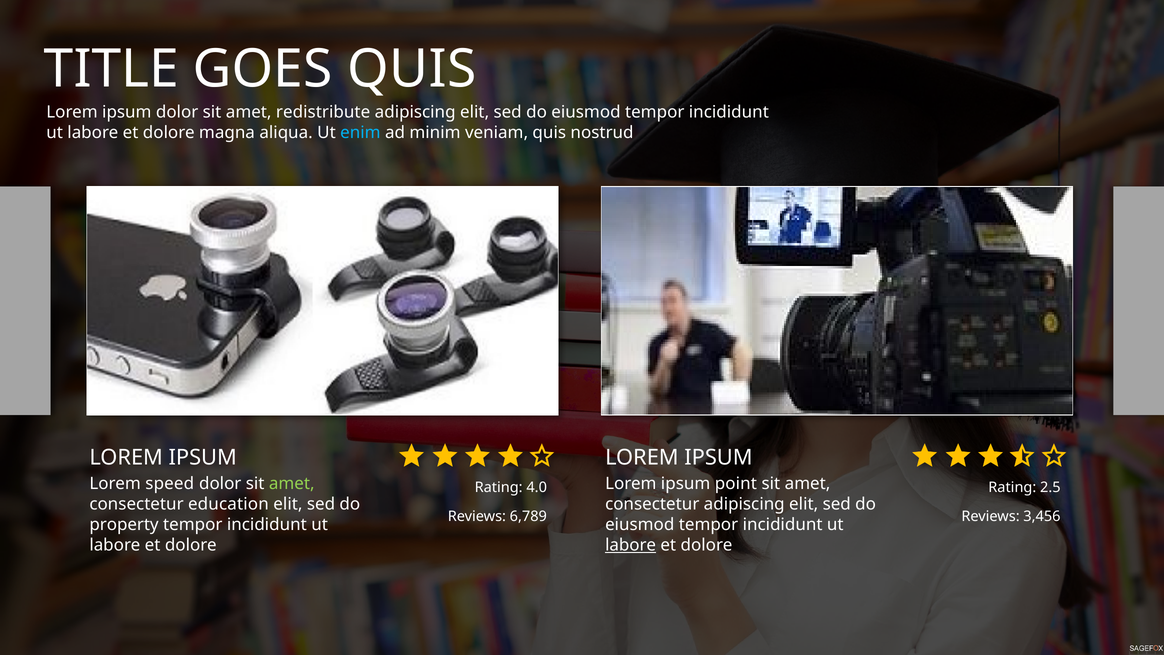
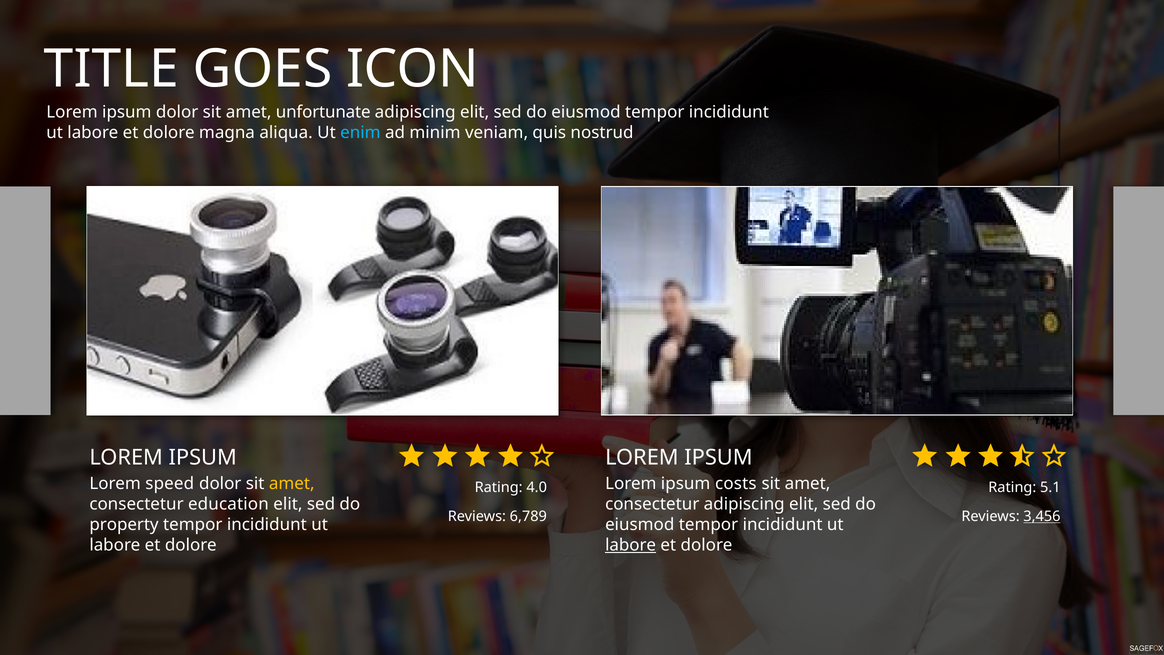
GOES QUIS: QUIS -> ICON
redistribute: redistribute -> unfortunate
amet at (292, 484) colour: light green -> yellow
point: point -> costs
2.5: 2.5 -> 5.1
3,456 underline: none -> present
